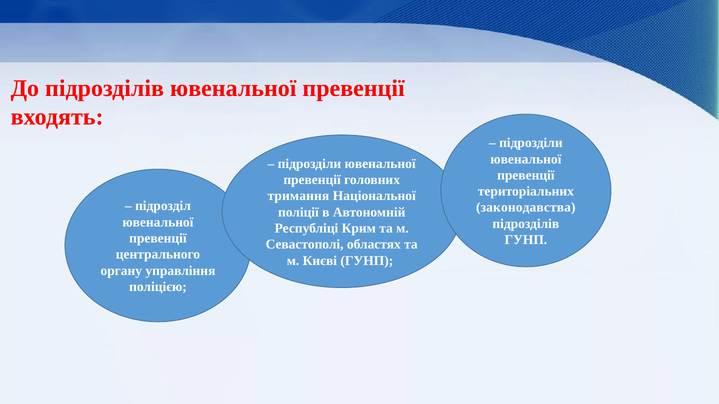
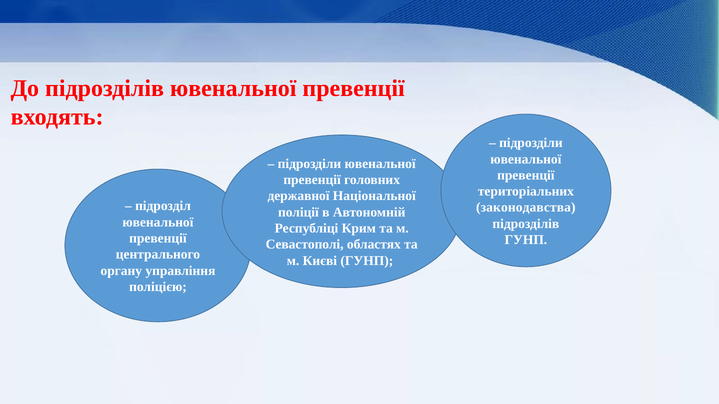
тримання: тримання -> державної
